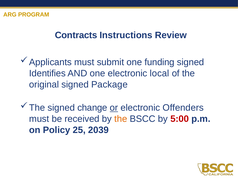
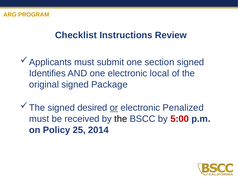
Contracts: Contracts -> Checklist
funding: funding -> section
change: change -> desired
Offenders: Offenders -> Penalized
the at (121, 119) colour: orange -> black
2039: 2039 -> 2014
